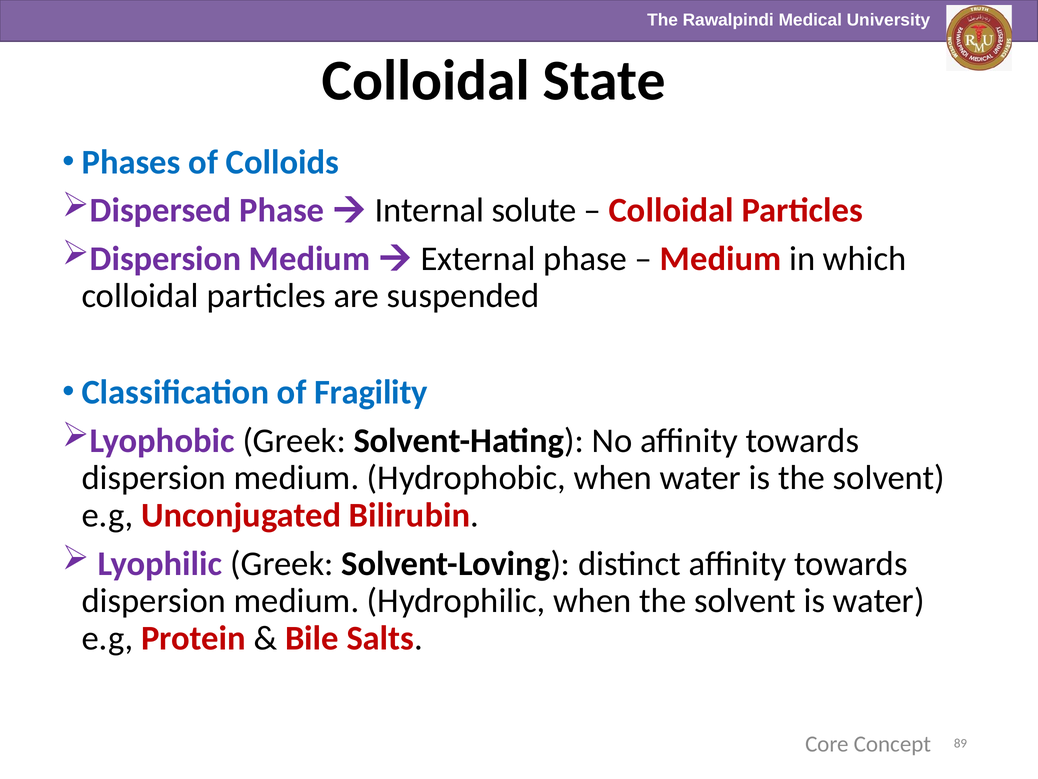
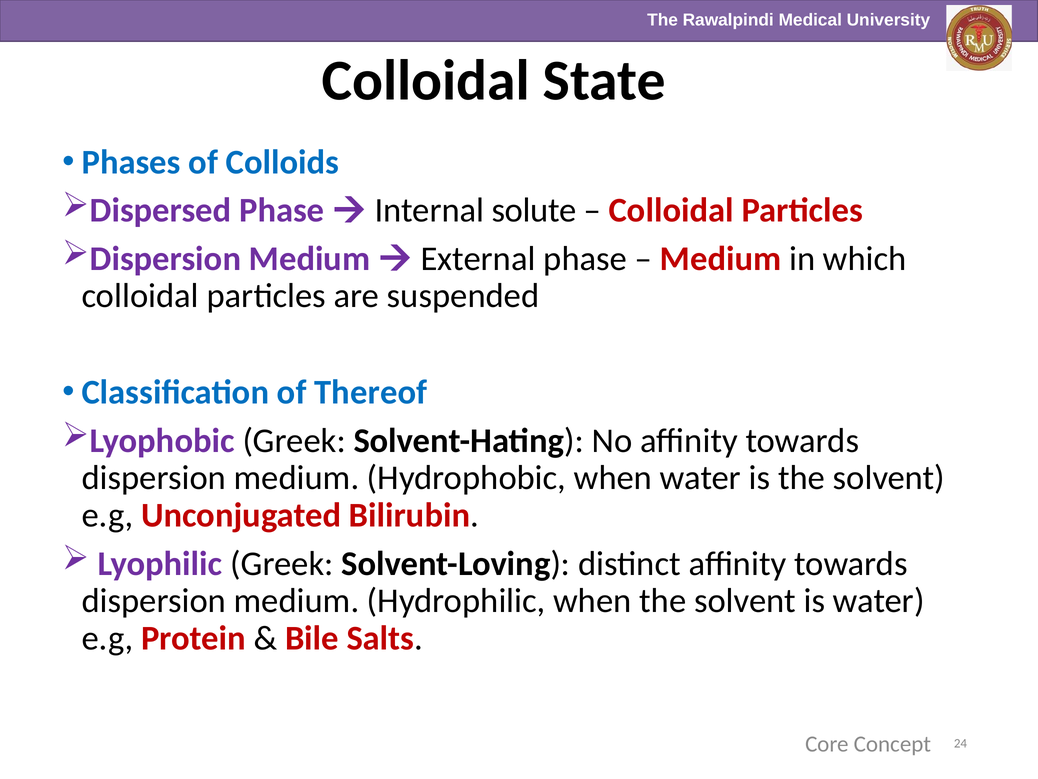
Fragility: Fragility -> Thereof
89: 89 -> 24
